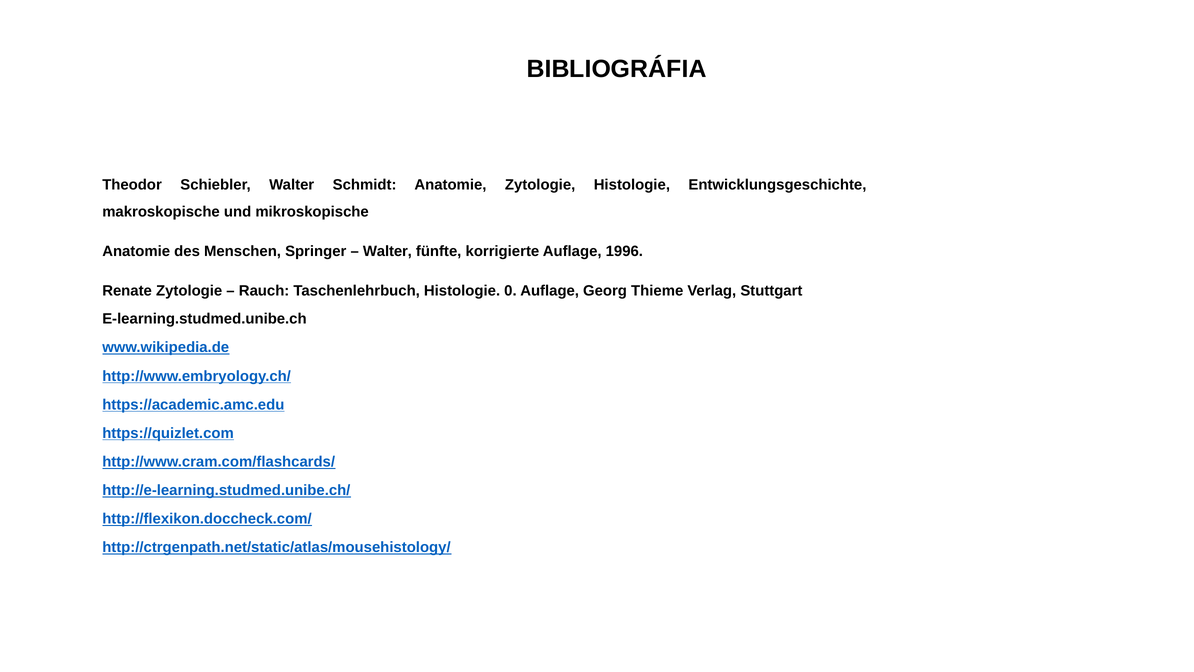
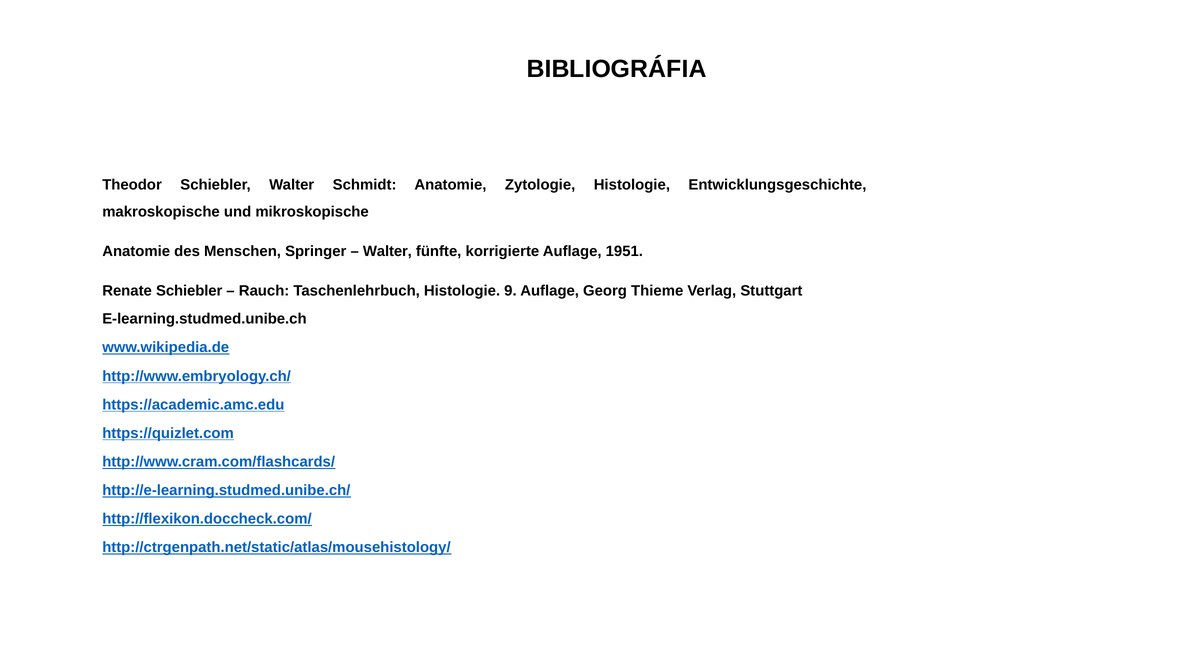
1996: 1996 -> 1951
Renate Zytologie: Zytologie -> Schiebler
0: 0 -> 9
